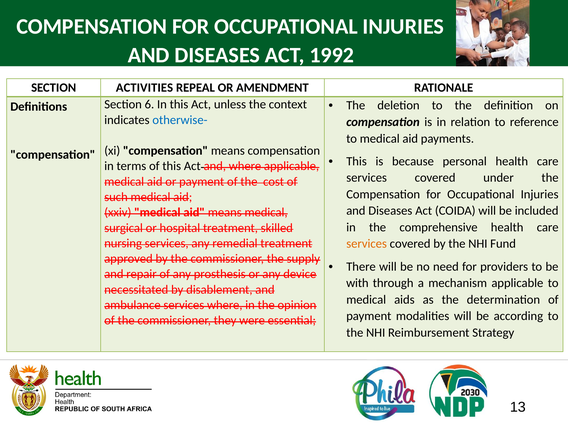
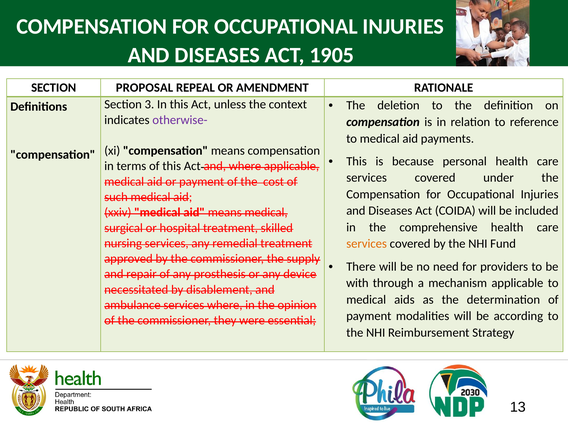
1992: 1992 -> 1905
ACTIVITIES: ACTIVITIES -> PROPOSAL
6: 6 -> 3
otherwise- colour: blue -> purple
